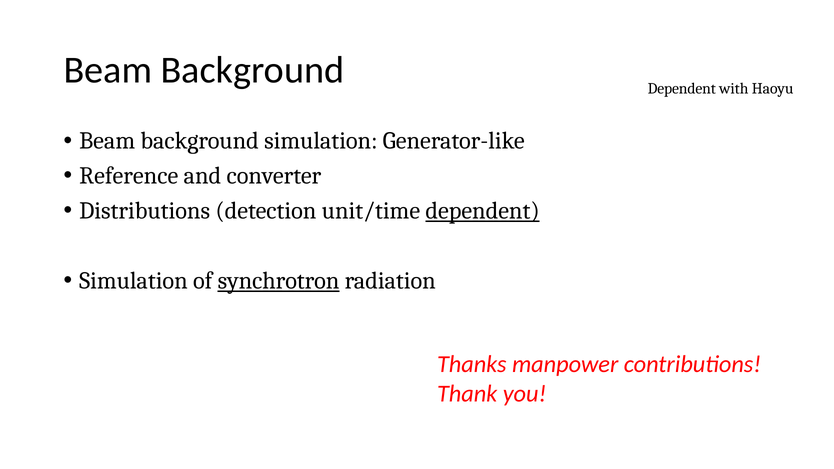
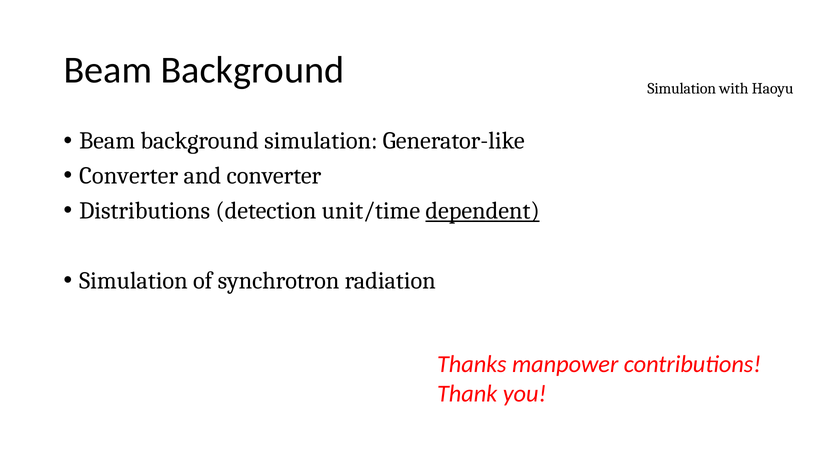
Dependent at (682, 89): Dependent -> Simulation
Reference at (129, 176): Reference -> Converter
synchrotron underline: present -> none
